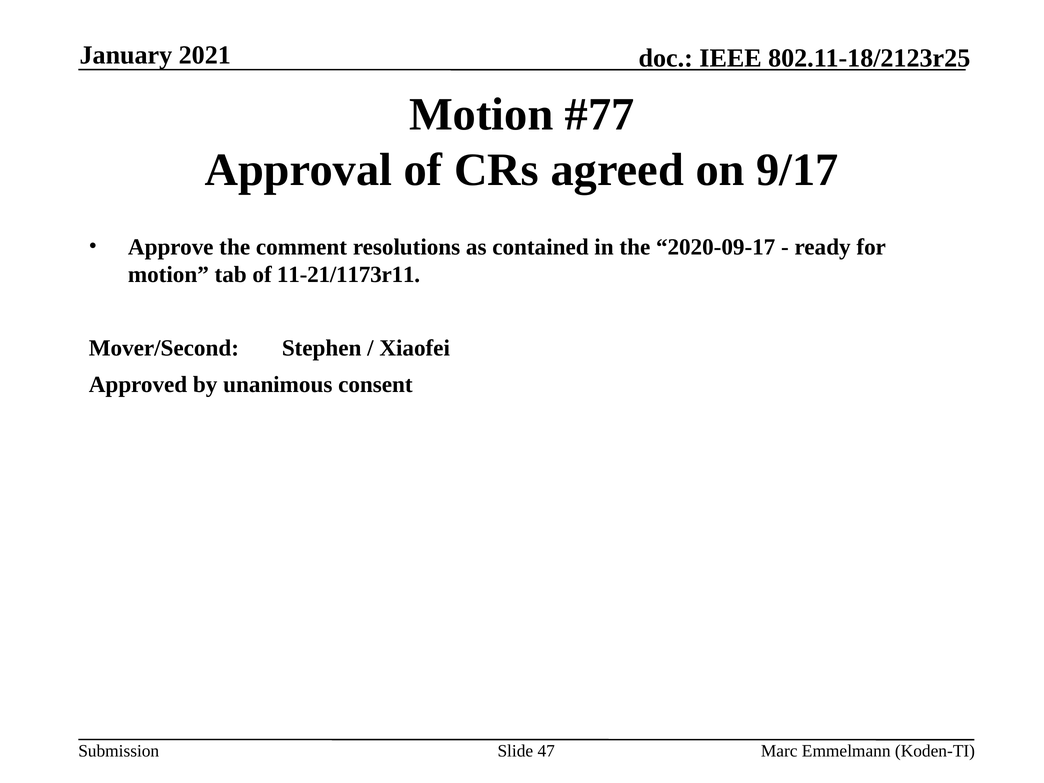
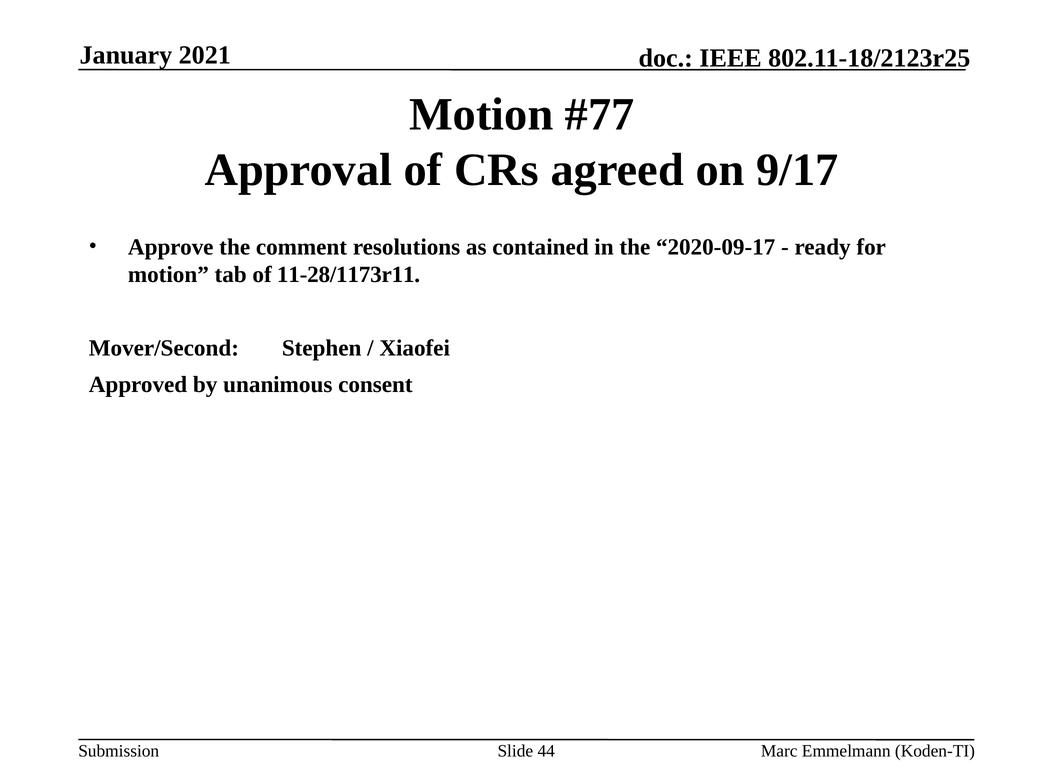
11-21/1173r11: 11-21/1173r11 -> 11-28/1173r11
47: 47 -> 44
